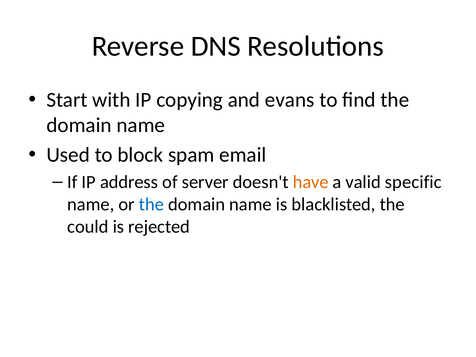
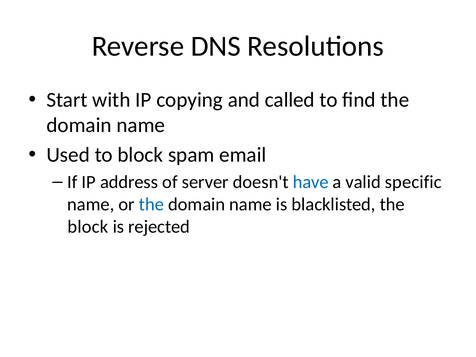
evans: evans -> called
have colour: orange -> blue
could at (88, 227): could -> block
